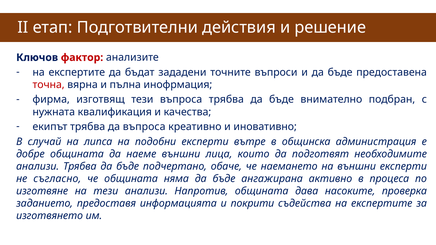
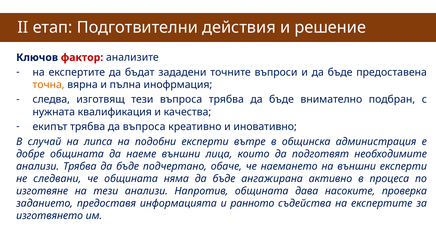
точна colour: red -> orange
фирма: фирма -> следва
съгласно: съгласно -> следвани
покрити: покрити -> ранното
